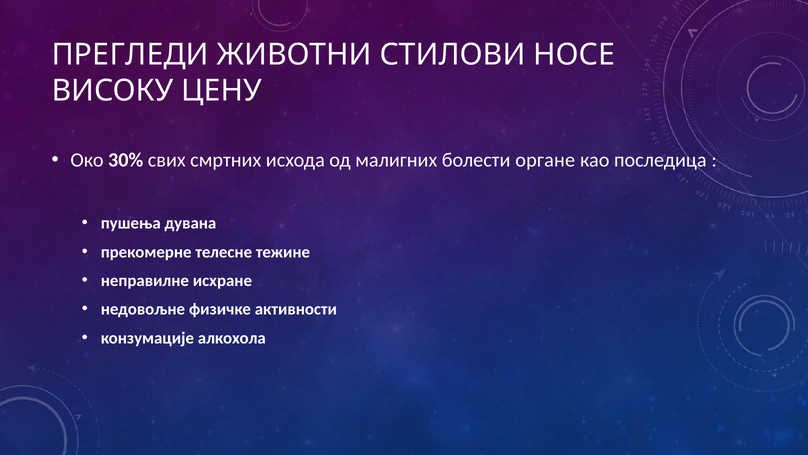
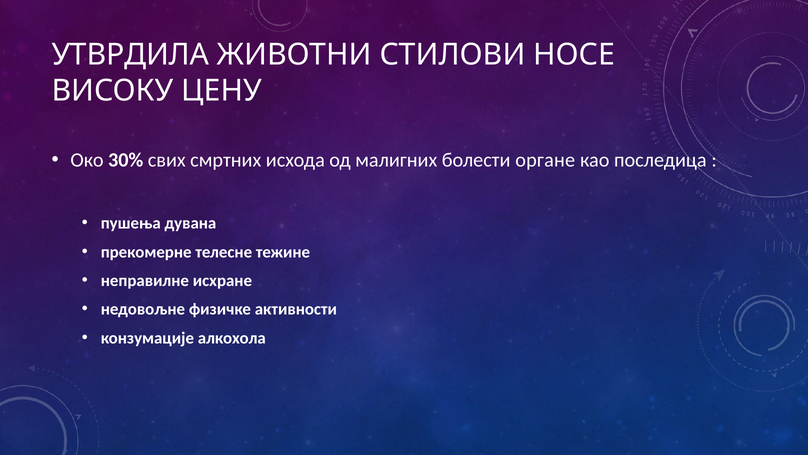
ПРЕГЛЕДИ: ПРЕГЛЕДИ -> УТВРДИЛА
